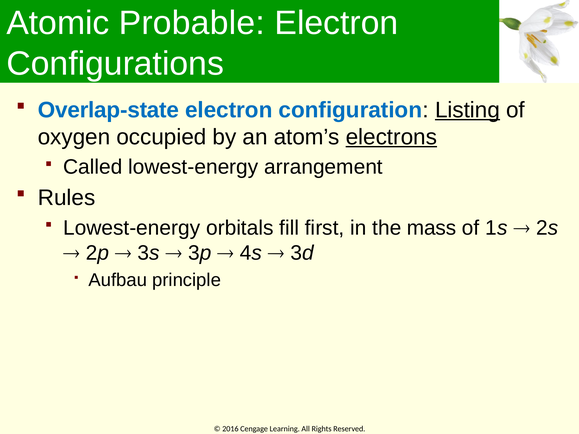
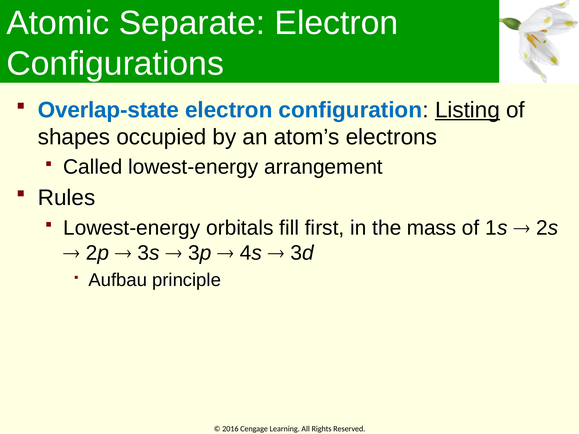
Probable: Probable -> Separate
oxygen: oxygen -> shapes
electrons underline: present -> none
